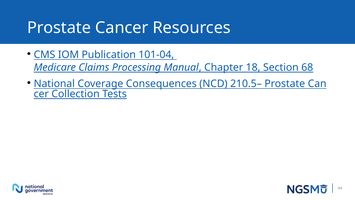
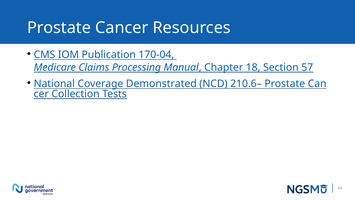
101-04: 101-04 -> 170-04
68: 68 -> 57
Consequences: Consequences -> Demonstrated
210.5–: 210.5– -> 210.6–
